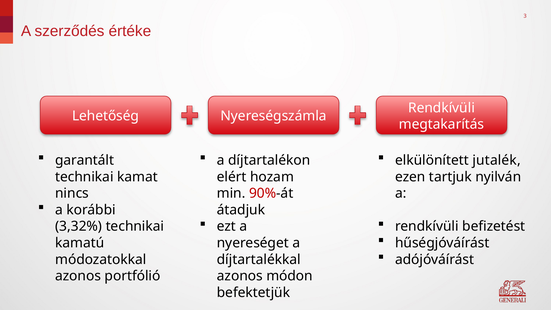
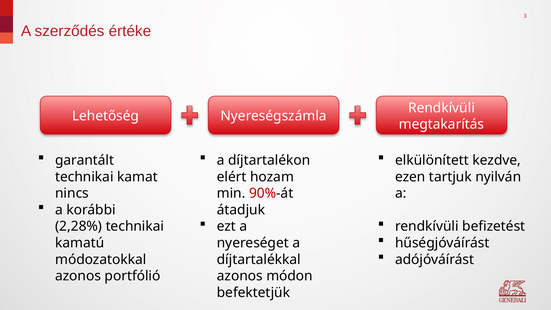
jutalék: jutalék -> kezdve
3,32%: 3,32% -> 2,28%
